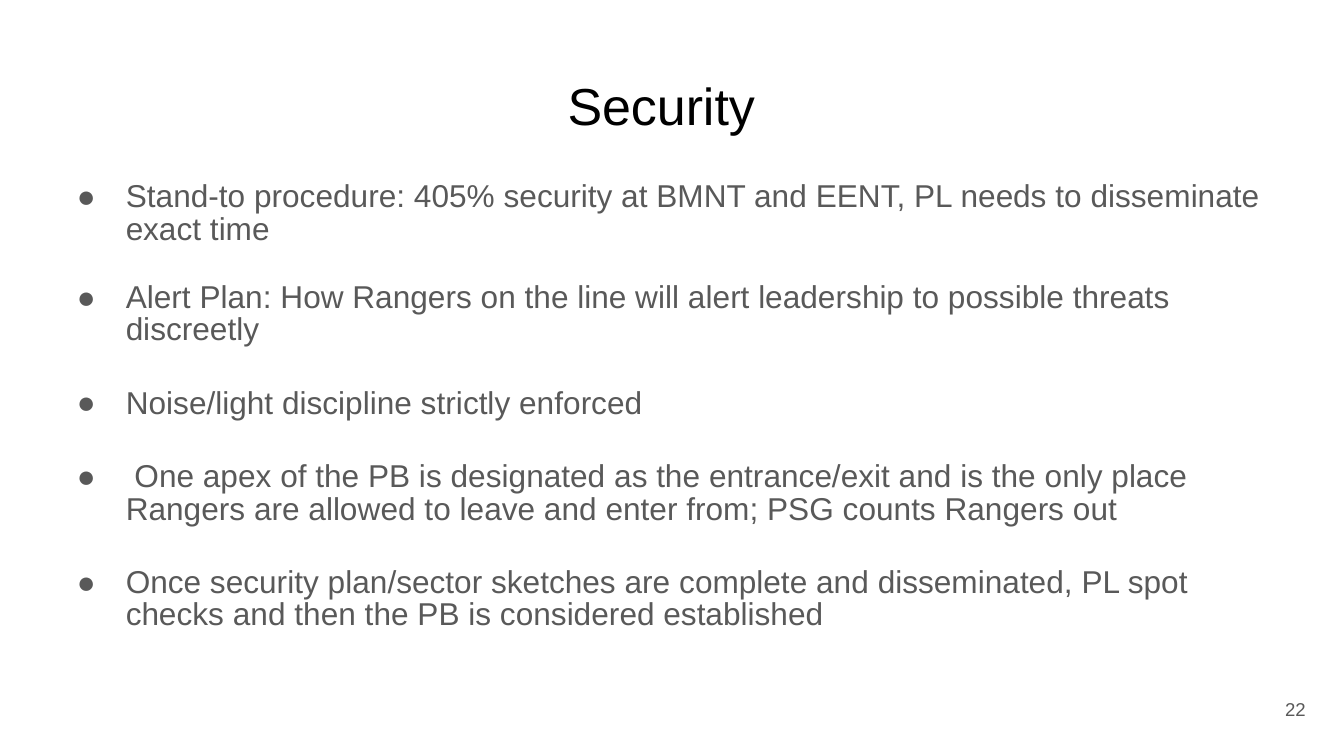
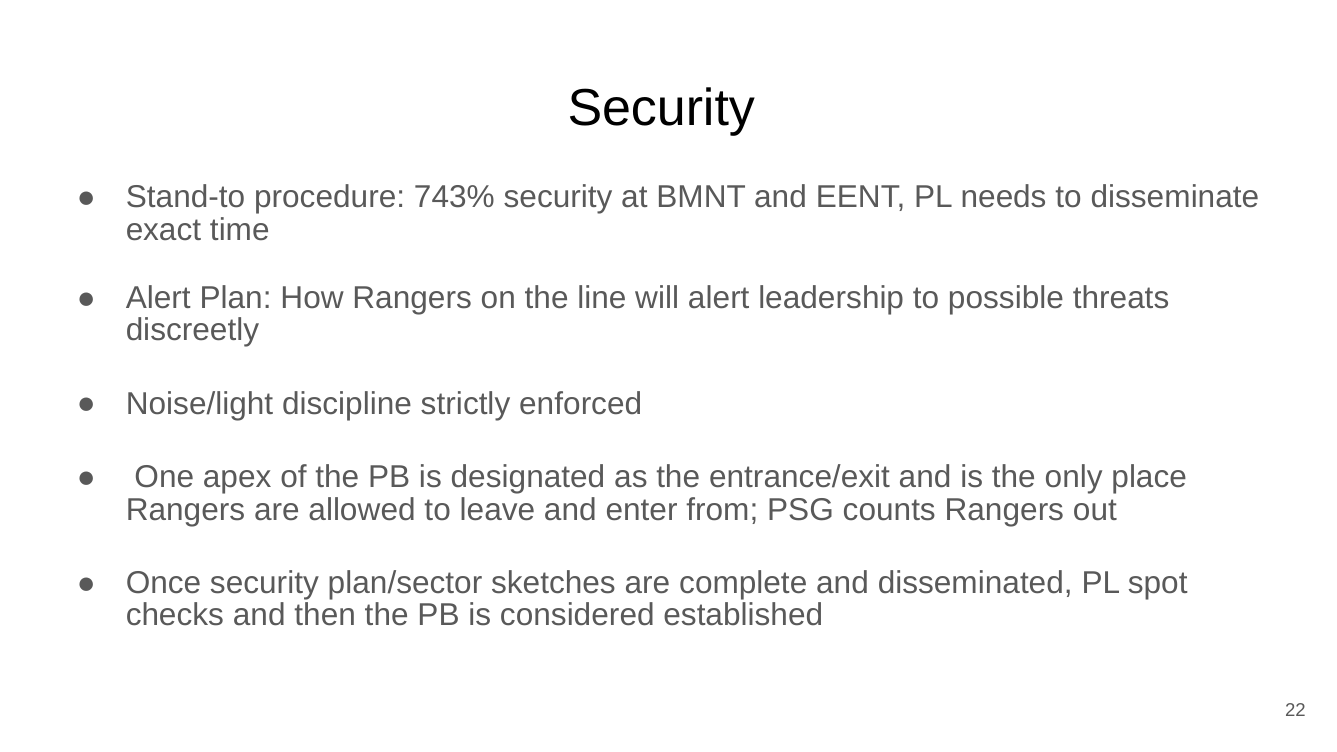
405%: 405% -> 743%
